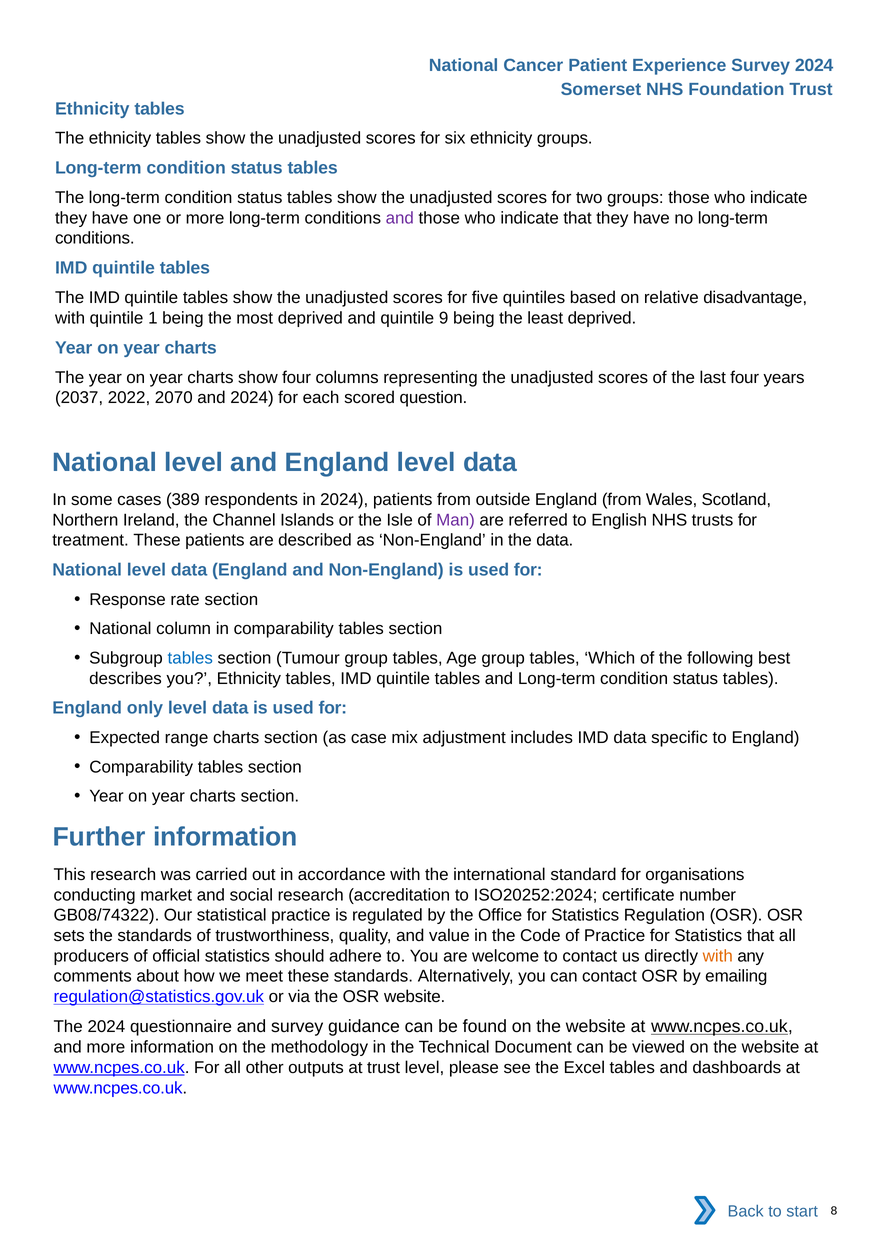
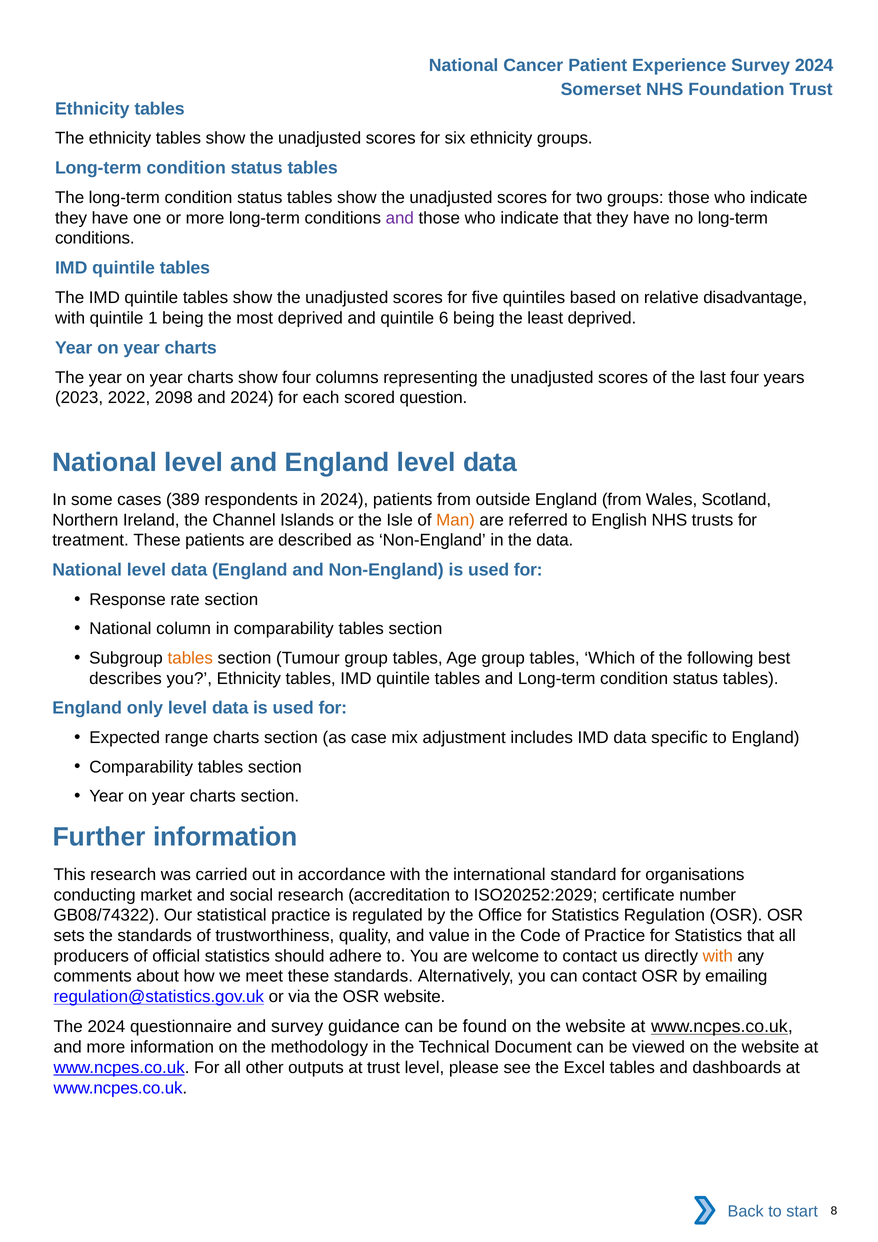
9: 9 -> 6
2037: 2037 -> 2023
2070: 2070 -> 2098
Man colour: purple -> orange
tables at (190, 658) colour: blue -> orange
ISO20252:2024: ISO20252:2024 -> ISO20252:2029
